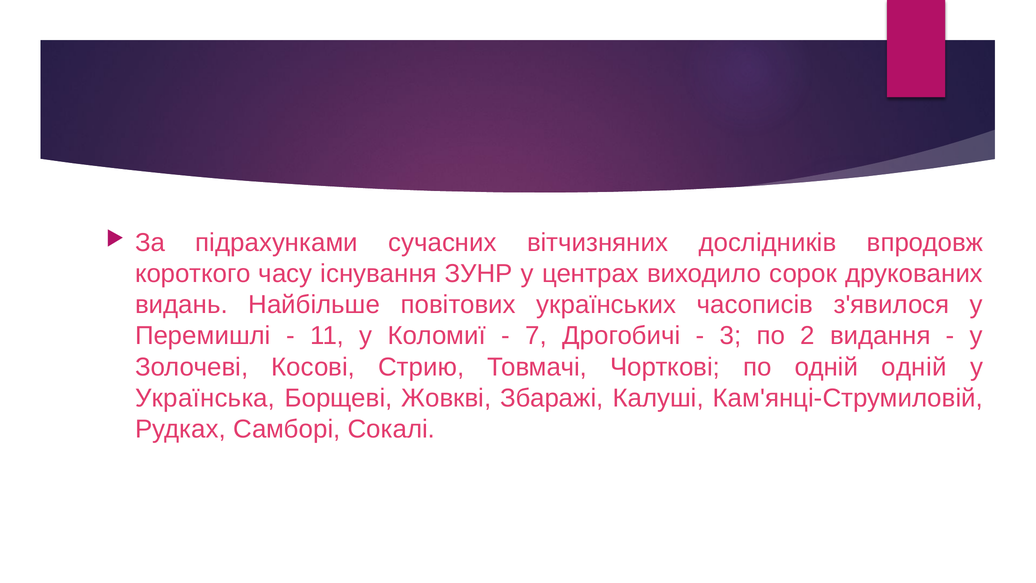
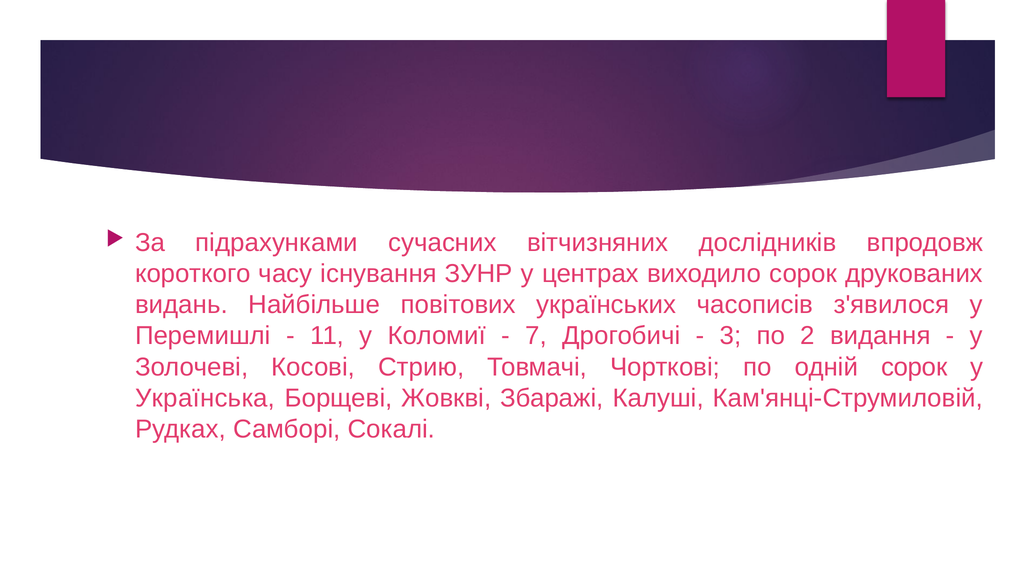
одній одній: одній -> сорок
